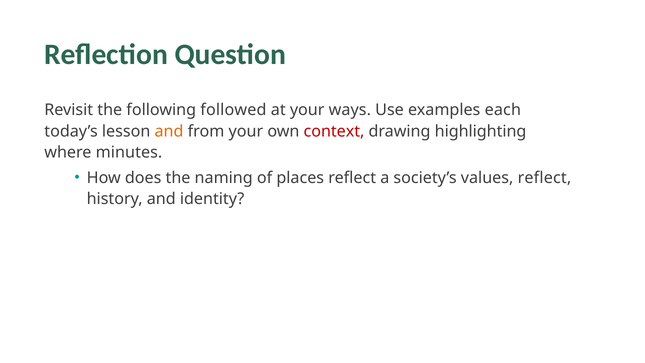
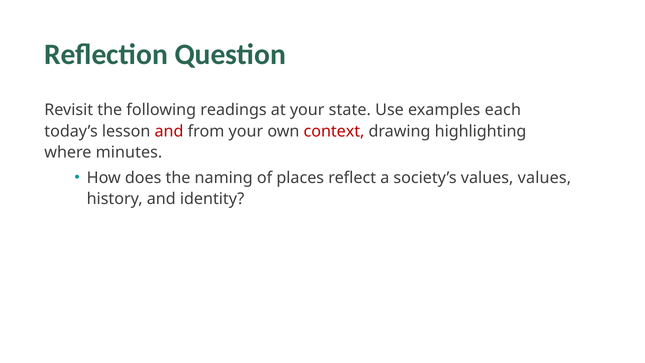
followed: followed -> readings
ways: ways -> state
and at (169, 131) colour: orange -> red
values reflect: reflect -> values
